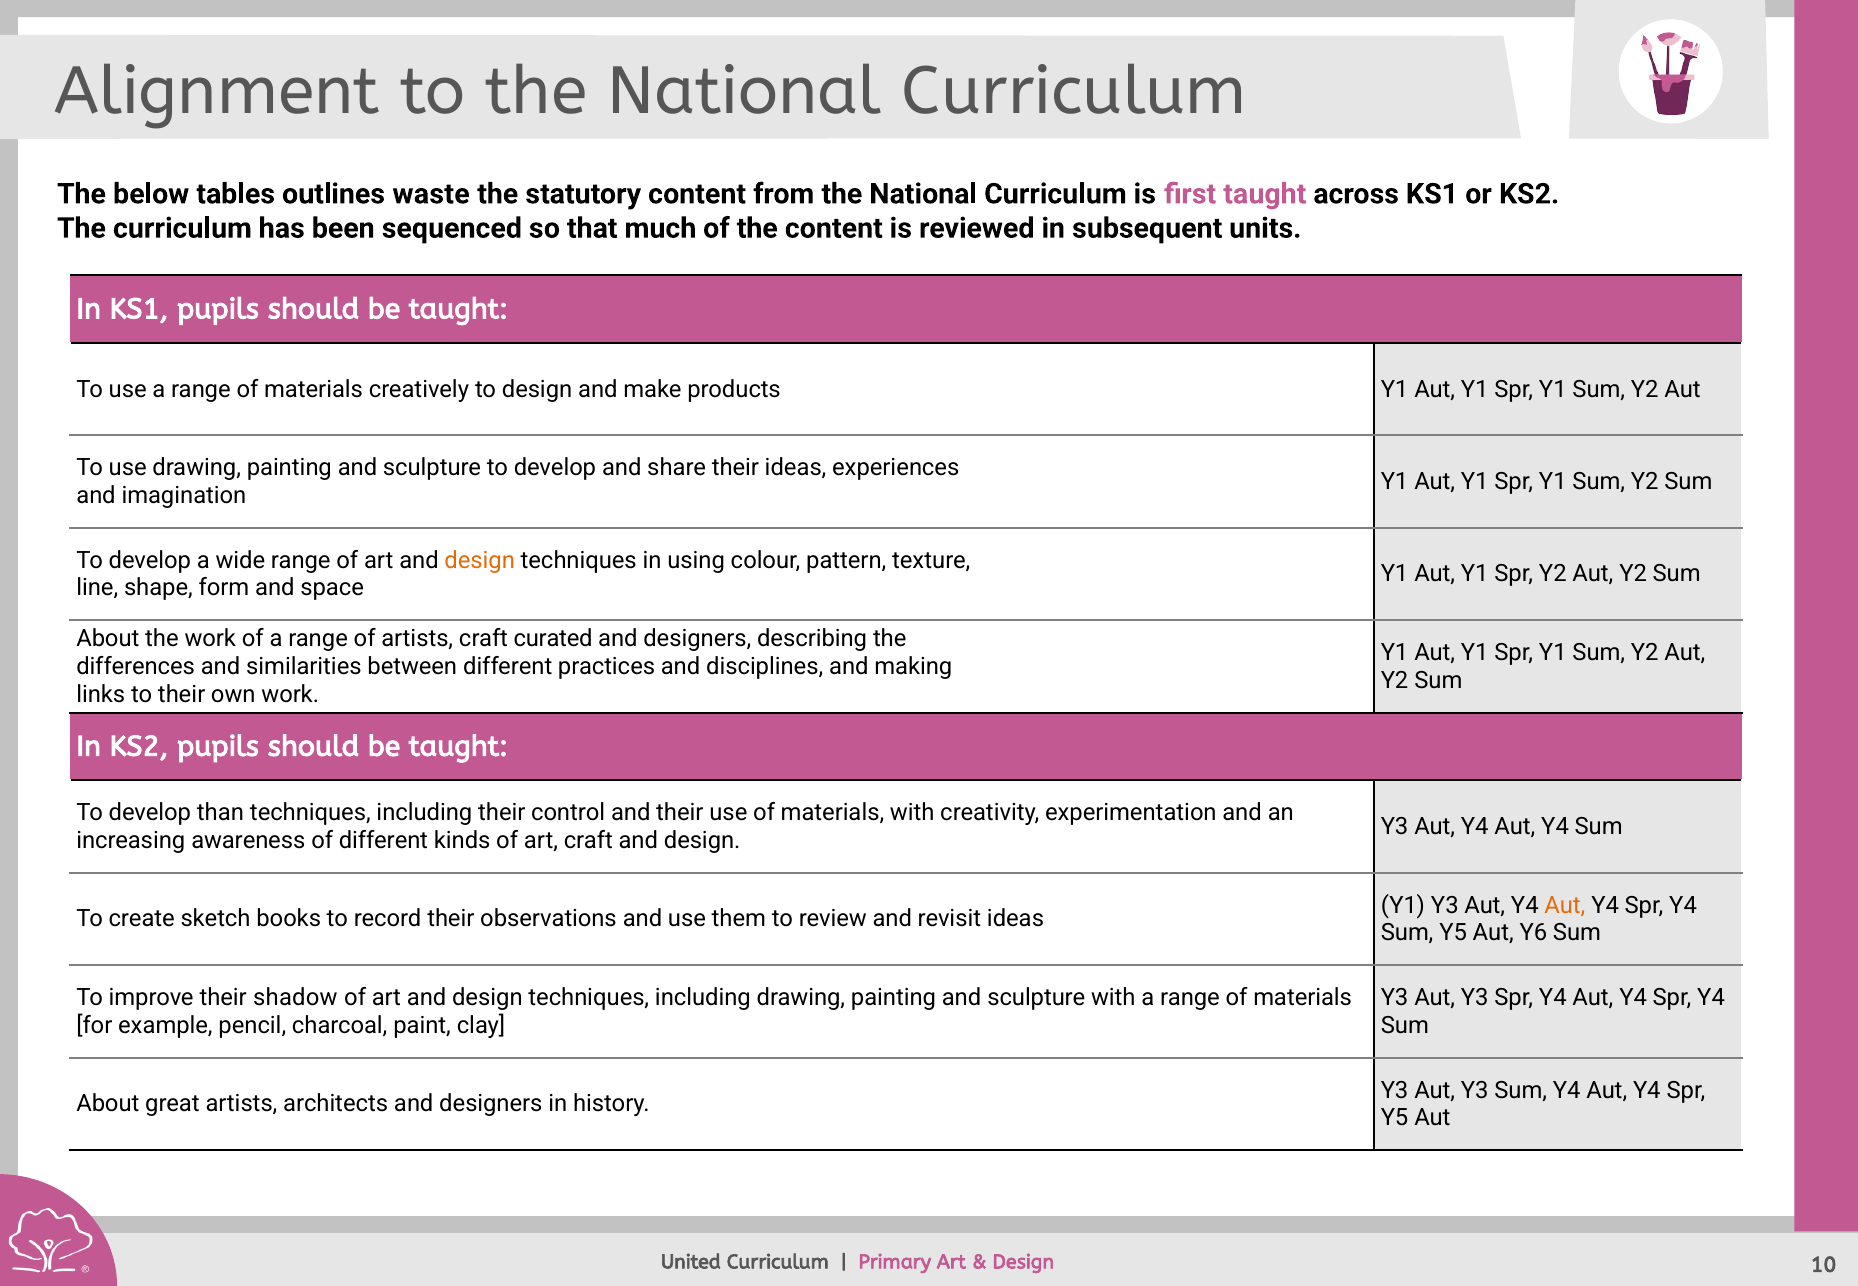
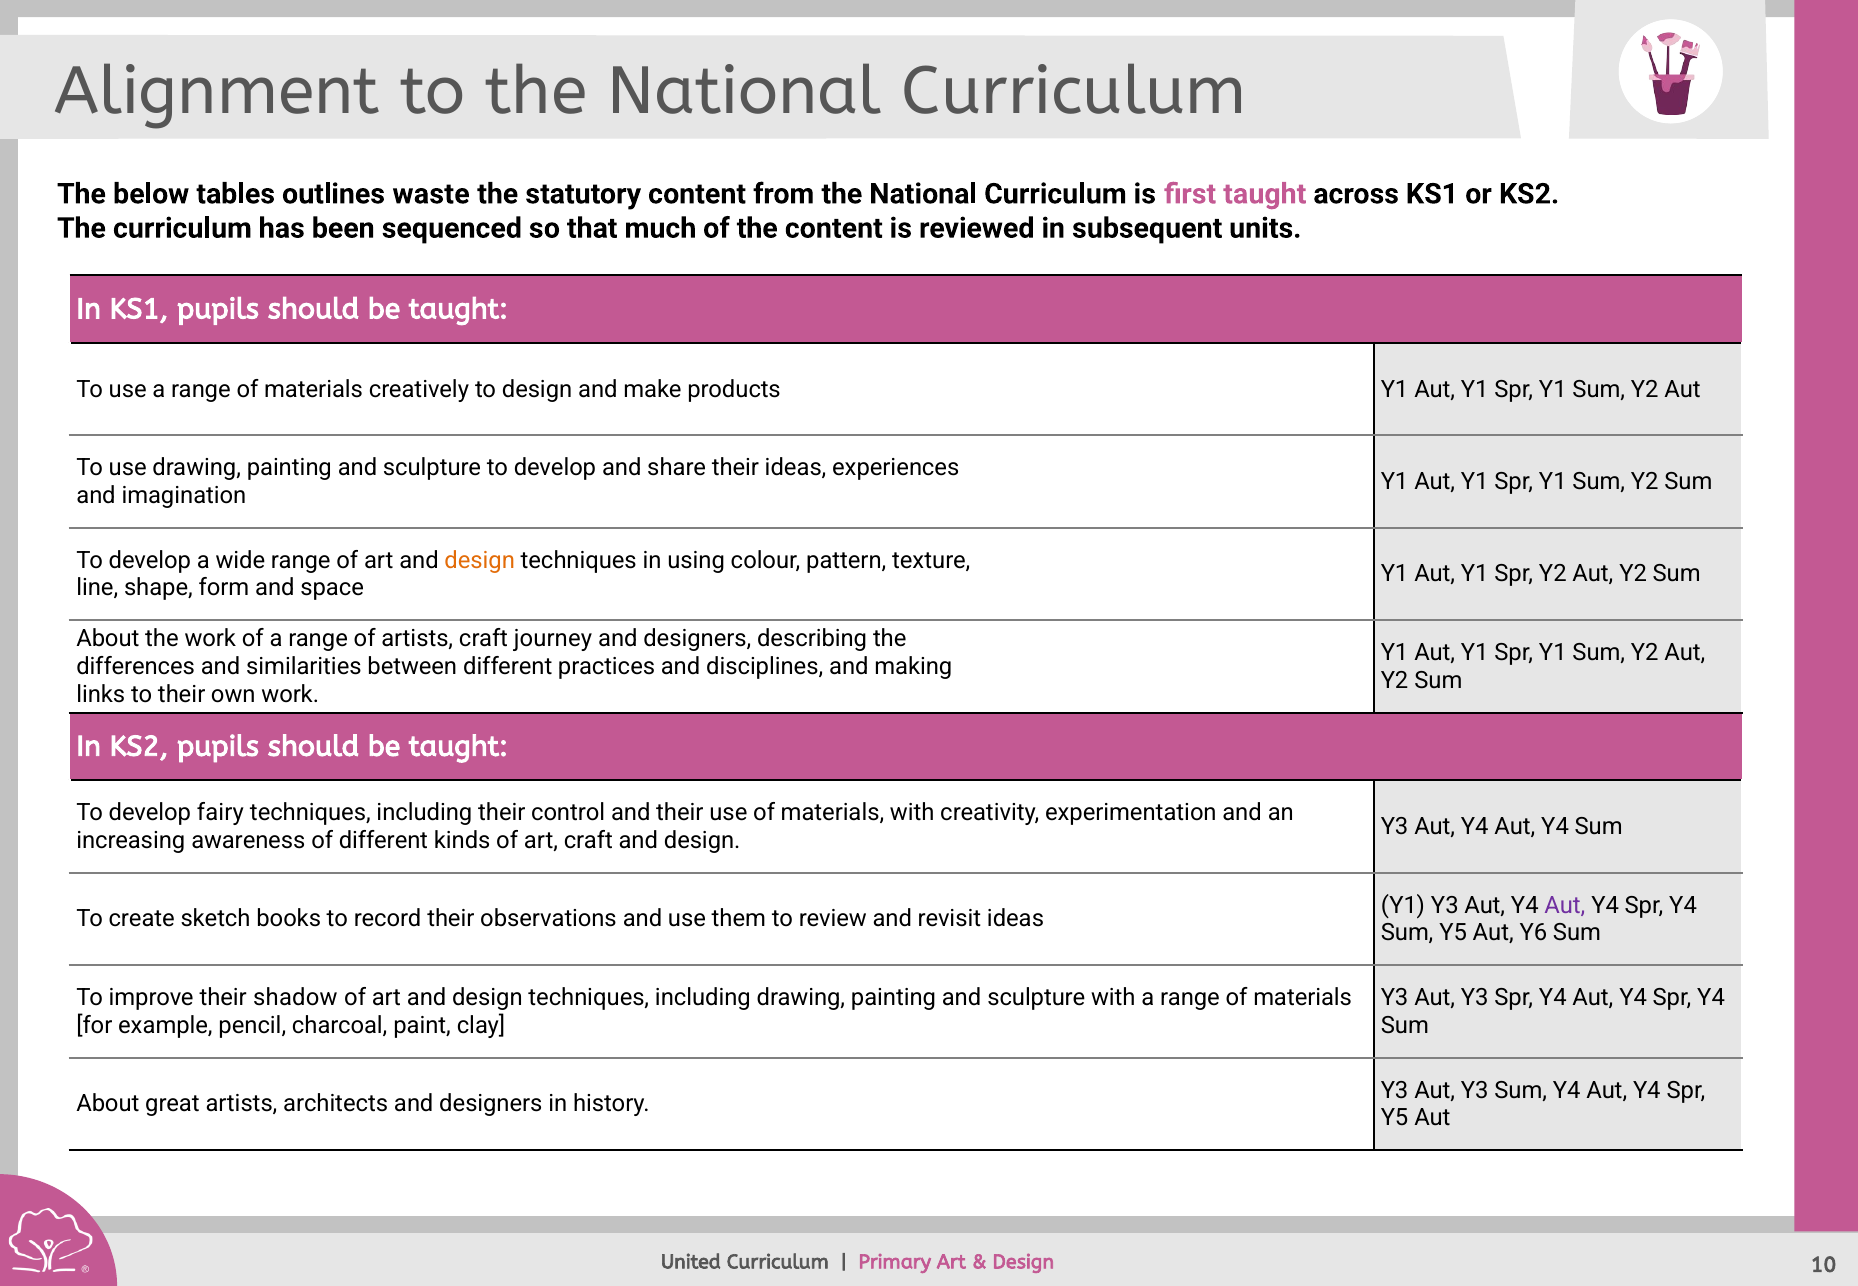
curated: curated -> journey
than: than -> fairy
Aut at (1565, 905) colour: orange -> purple
